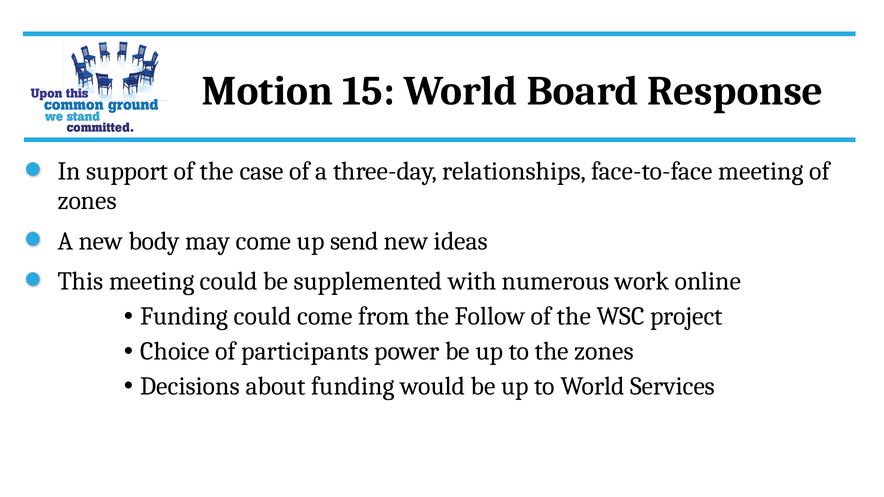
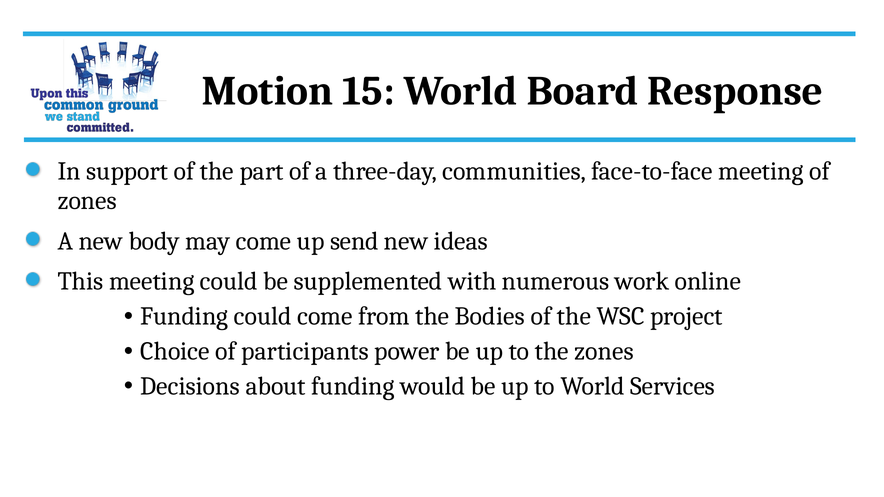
case: case -> part
relationships: relationships -> communities
Follow: Follow -> Bodies
